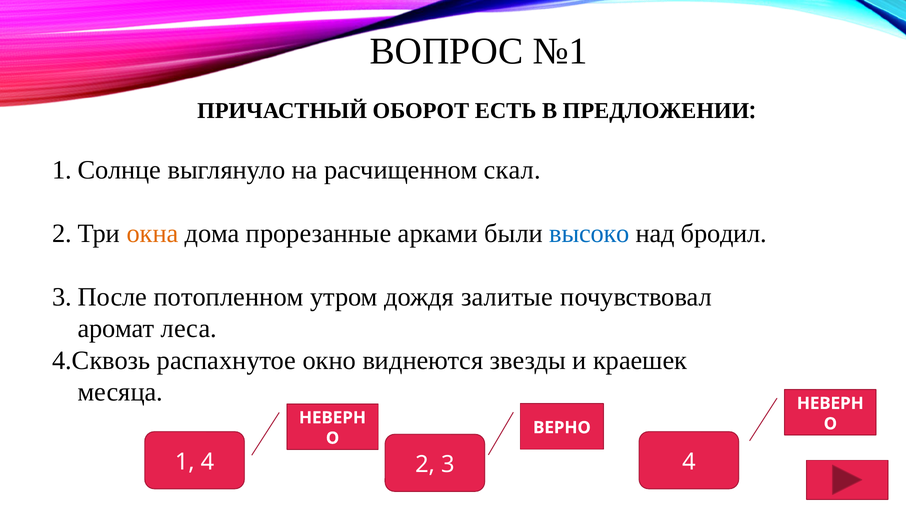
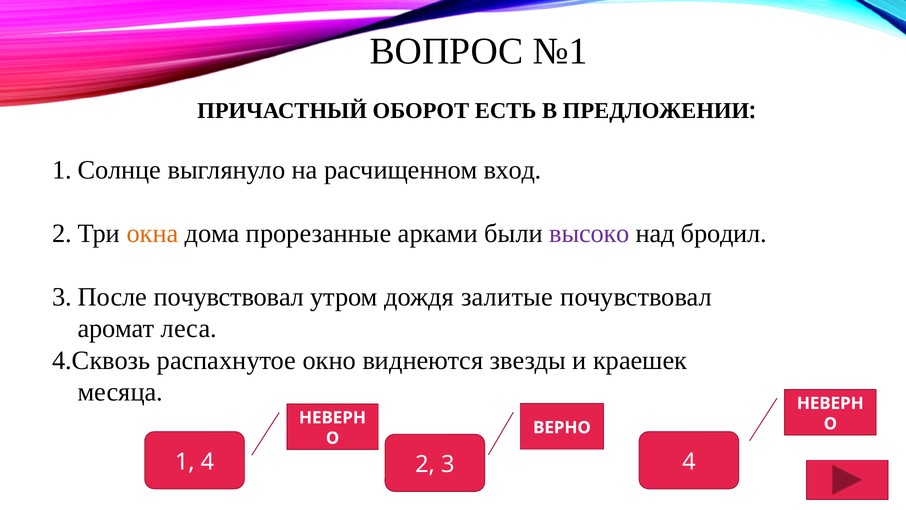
скал: скал -> вход
высоко colour: blue -> purple
потопленном at (229, 297): потопленном -> почувствовал
